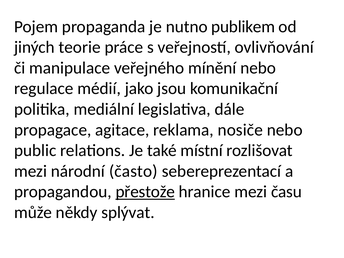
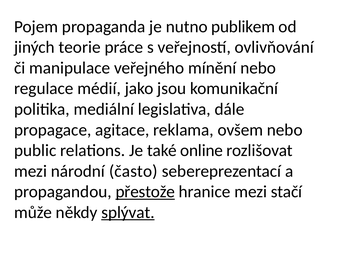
nosiče: nosiče -> ovšem
místní: místní -> online
času: času -> stačí
splývat underline: none -> present
